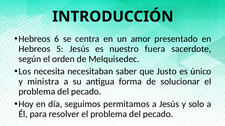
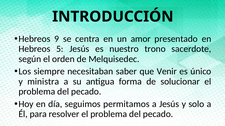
6: 6 -> 9
fuera: fuera -> trono
necesita: necesita -> siempre
Justo: Justo -> Venir
